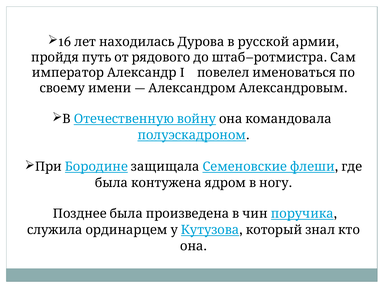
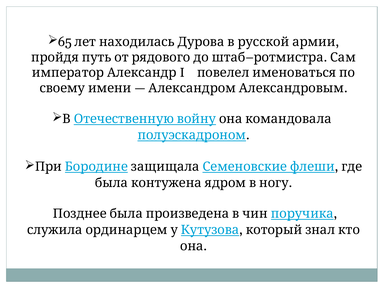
16: 16 -> 65
